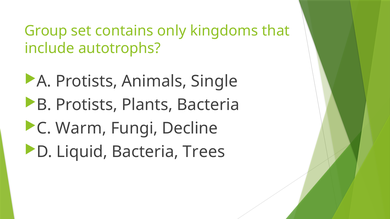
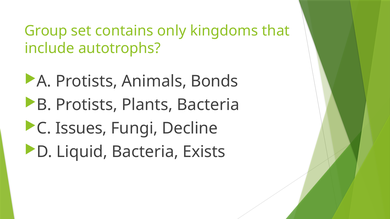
Single: Single -> Bonds
Warm: Warm -> Issues
Trees: Trees -> Exists
